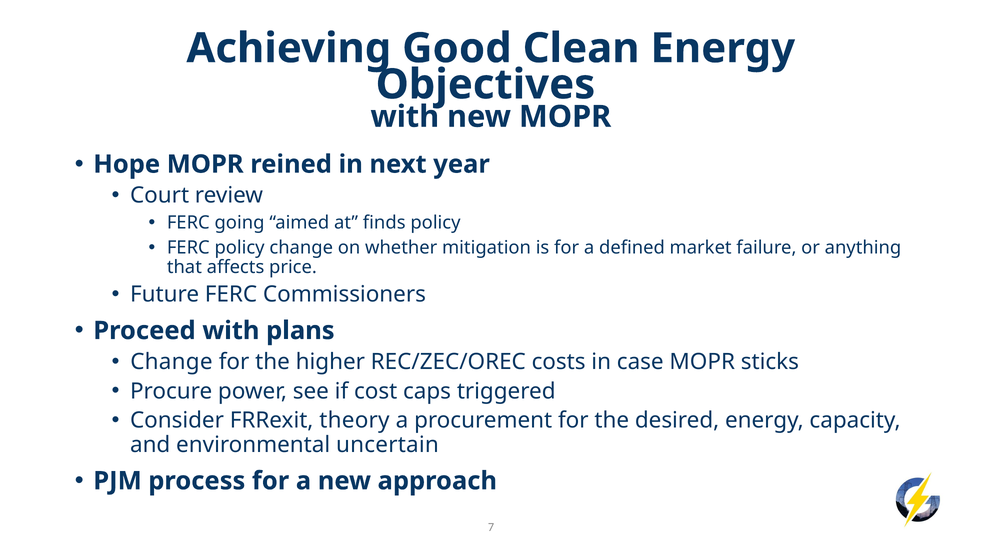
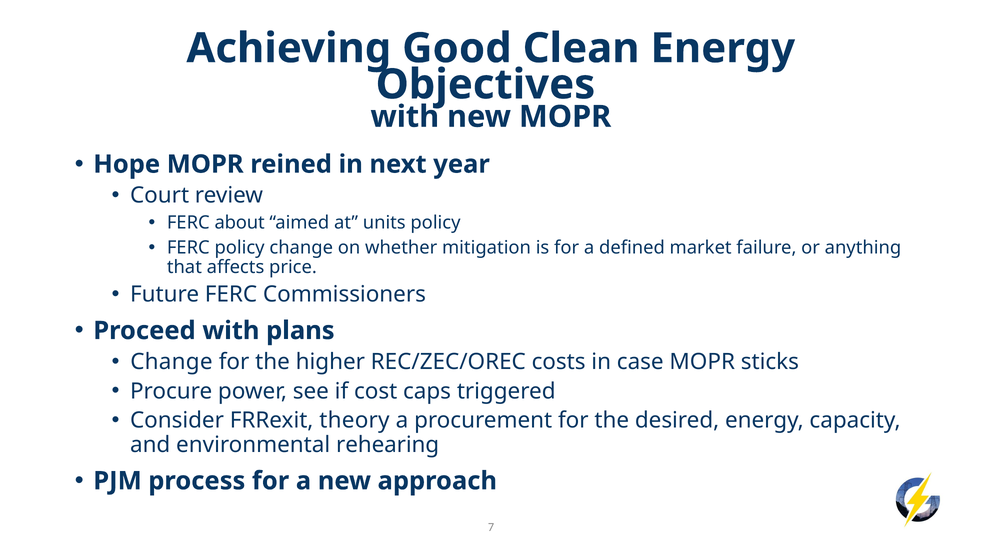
going: going -> about
finds: finds -> units
uncertain: uncertain -> rehearing
